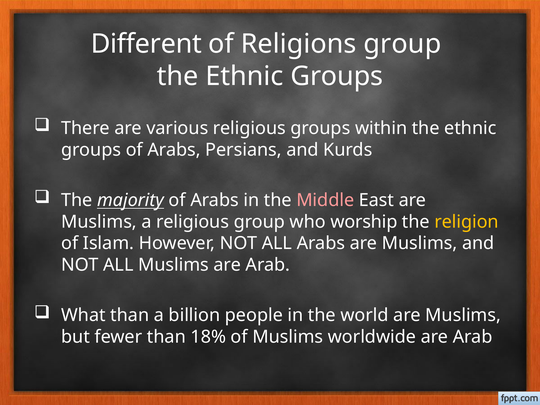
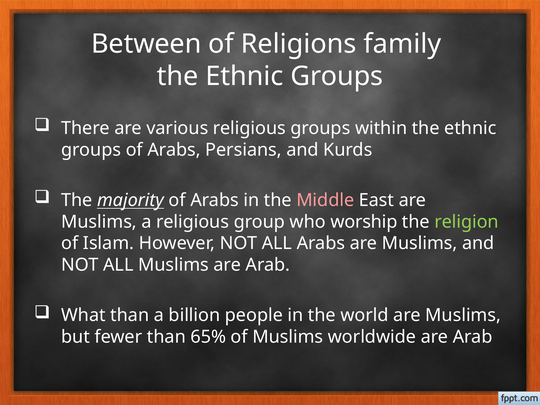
Different: Different -> Between
Religions group: group -> family
religion colour: yellow -> light green
18%: 18% -> 65%
